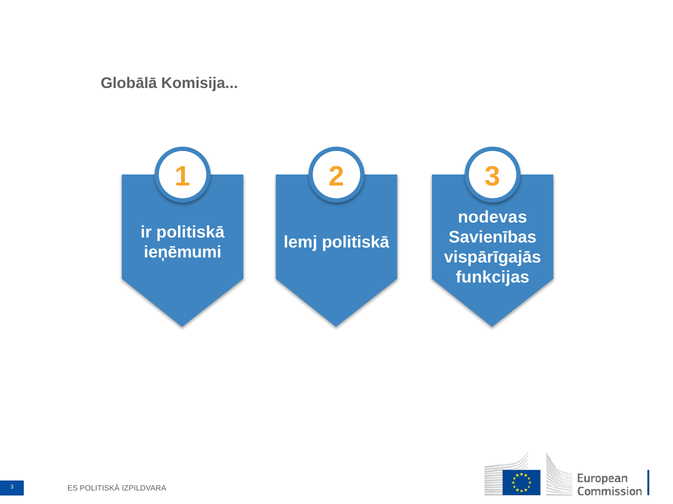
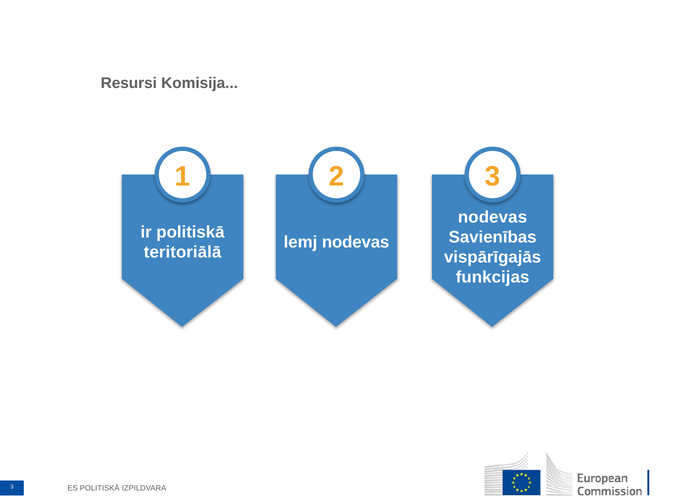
Globālā: Globālā -> Resursi
lemj politiskā: politiskā -> nodevas
ieņēmumi: ieņēmumi -> teritoriālā
